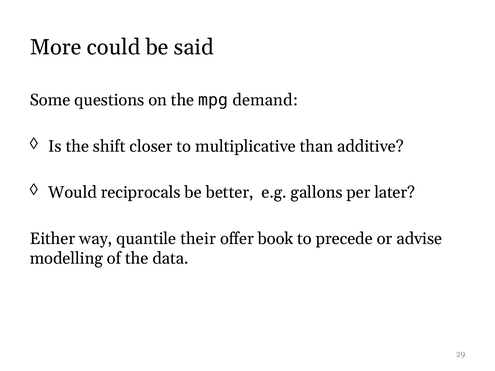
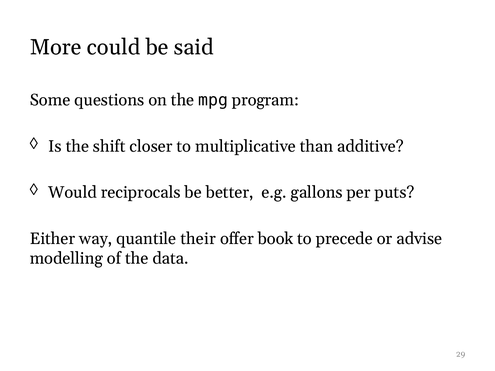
demand: demand -> program
later: later -> puts
